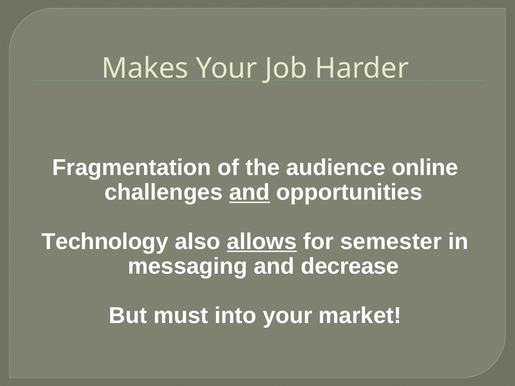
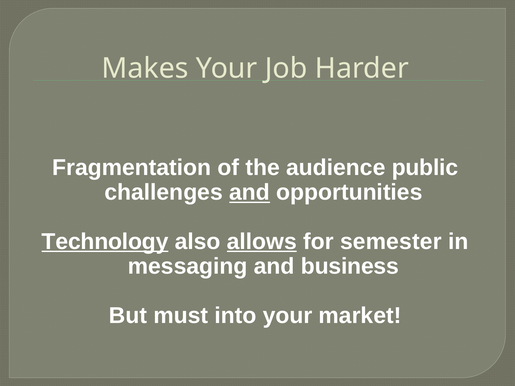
online: online -> public
Technology underline: none -> present
decrease: decrease -> business
